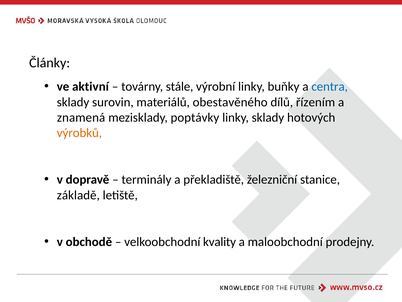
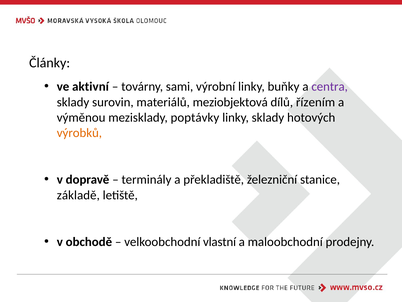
stále: stále -> sami
centra colour: blue -> purple
obestavěného: obestavěného -> meziobjektová
znamená: znamená -> výměnou
kvality: kvality -> vlastní
